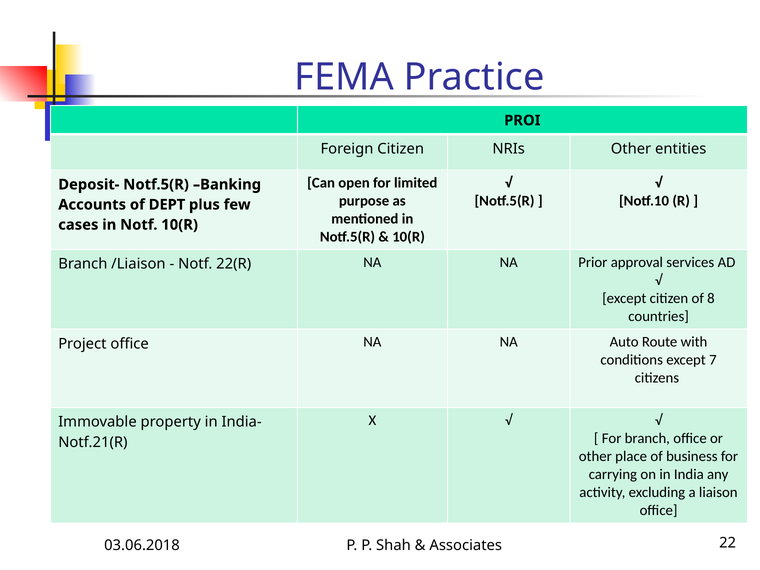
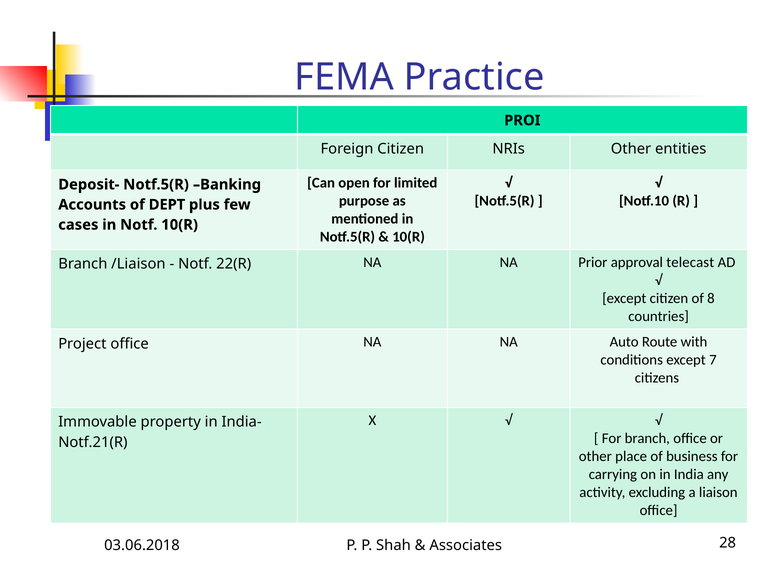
services: services -> telecast
22: 22 -> 28
